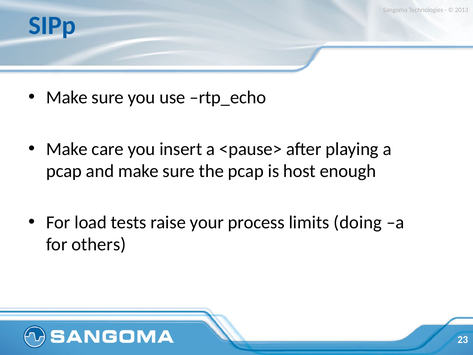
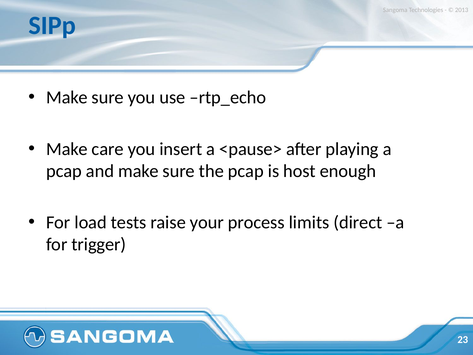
doing: doing -> direct
others: others -> trigger
